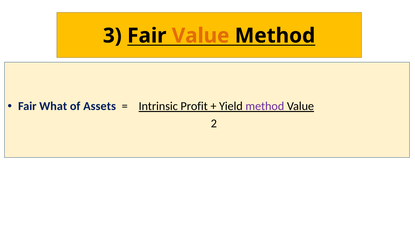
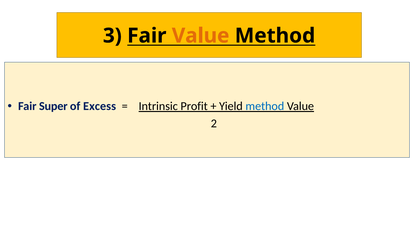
What: What -> Super
Assets: Assets -> Excess
method at (265, 106) colour: purple -> blue
